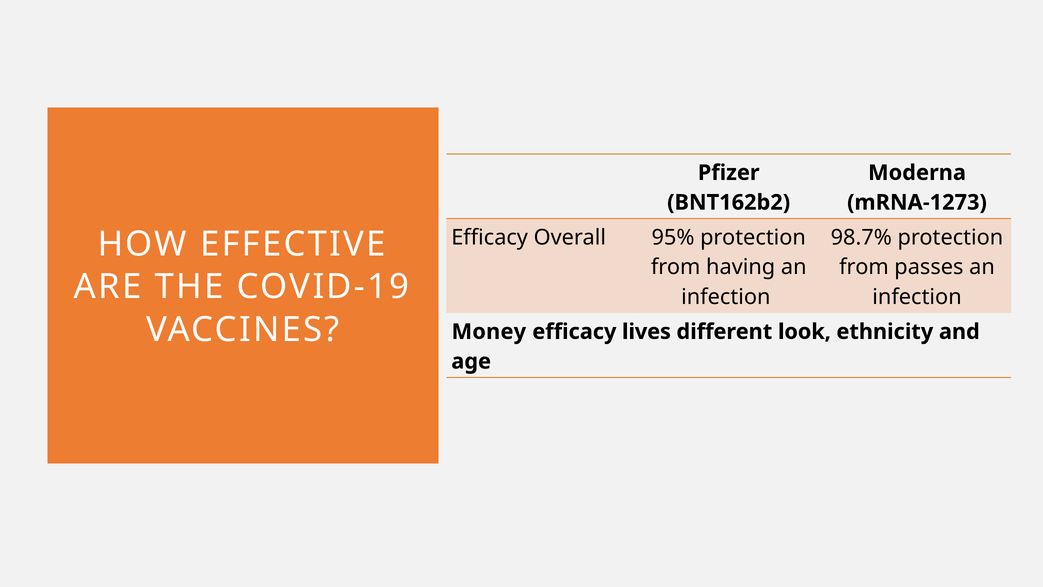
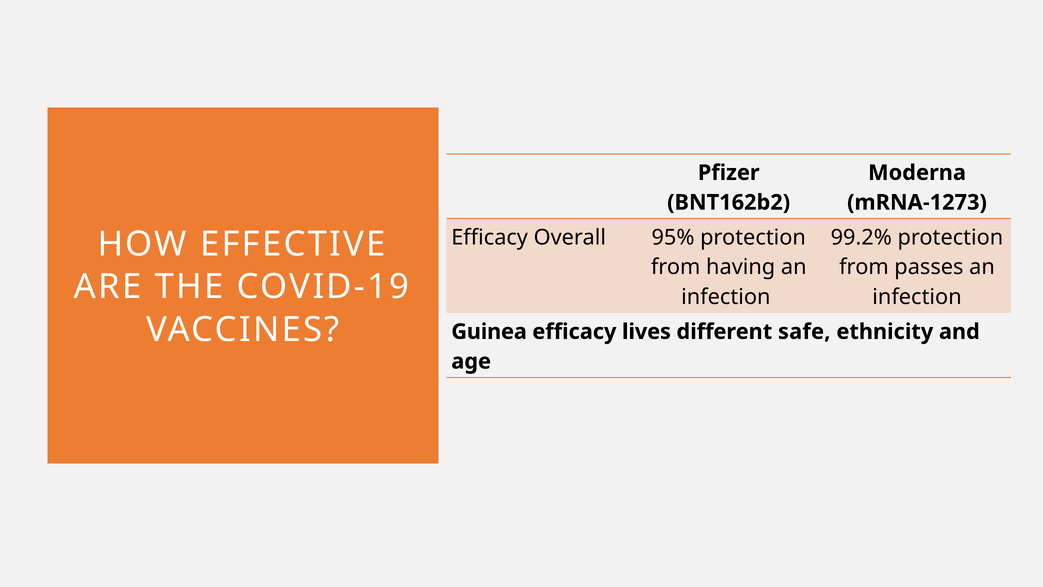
98.7%: 98.7% -> 99.2%
Money: Money -> Guinea
look: look -> safe
